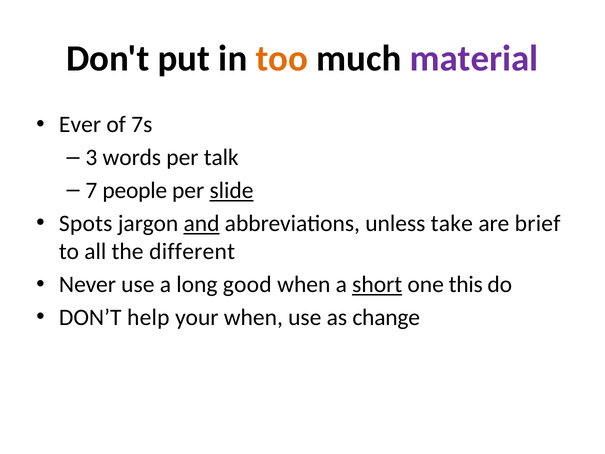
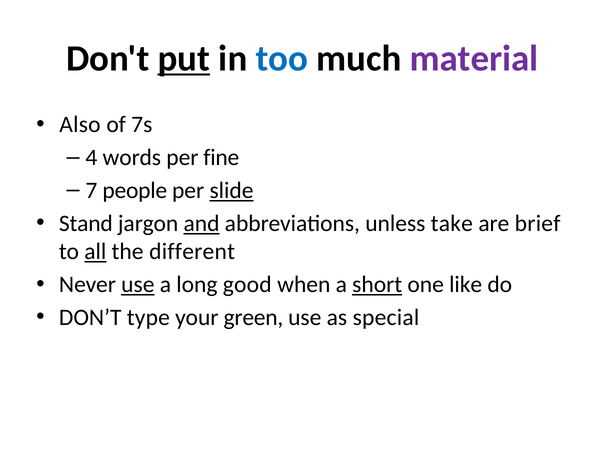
put underline: none -> present
too colour: orange -> blue
Ever: Ever -> Also
3: 3 -> 4
talk: talk -> fine
Spots: Spots -> Stand
all underline: none -> present
use at (138, 284) underline: none -> present
this: this -> like
help: help -> type
your when: when -> green
change: change -> special
